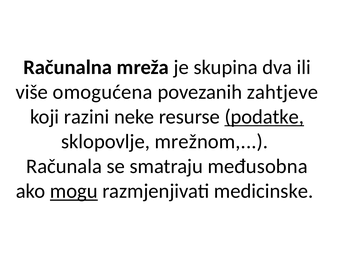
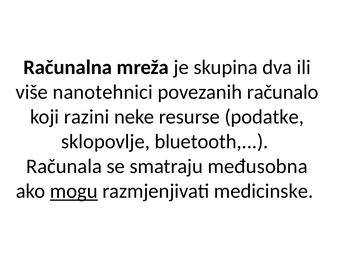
omogućena: omogućena -> nanotehnici
zahtjeve: zahtjeve -> računalo
podatke underline: present -> none
mrežnom: mrežnom -> bluetooth
